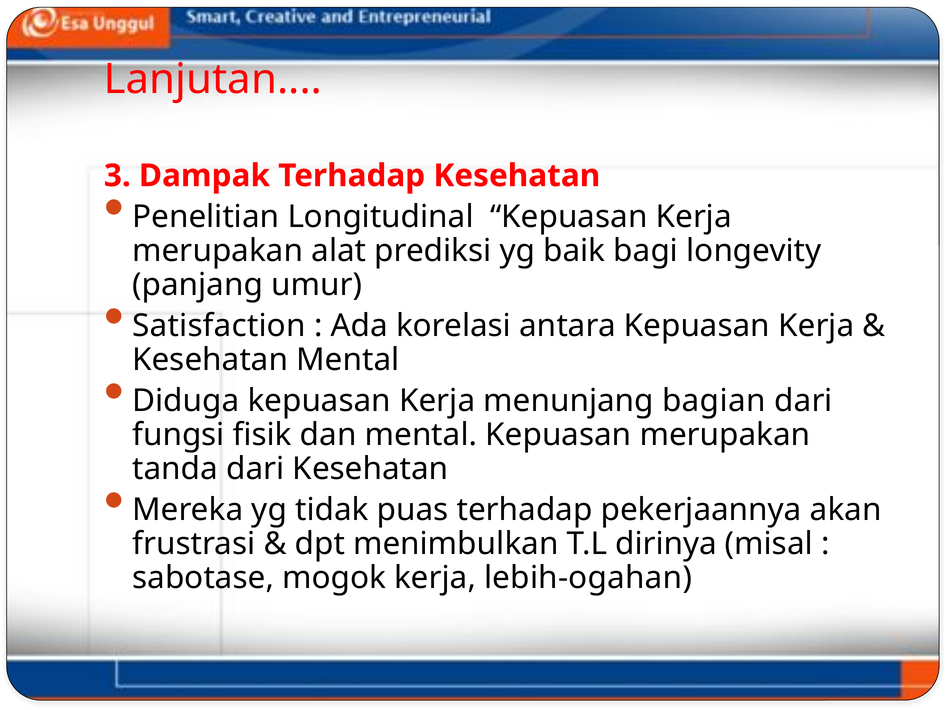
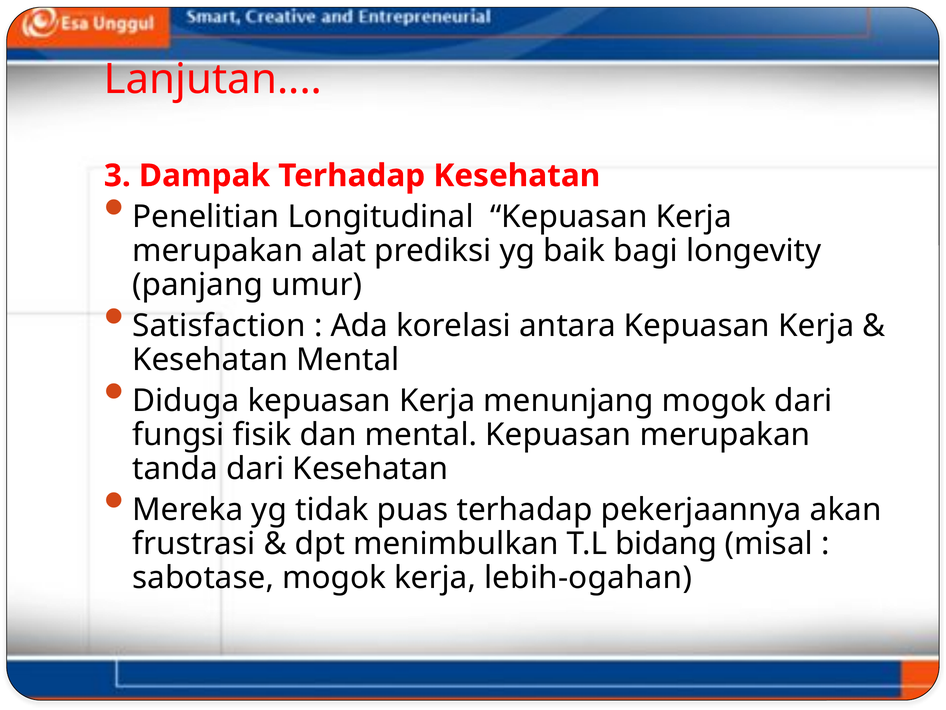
menunjang bagian: bagian -> mogok
dirinya: dirinya -> bidang
